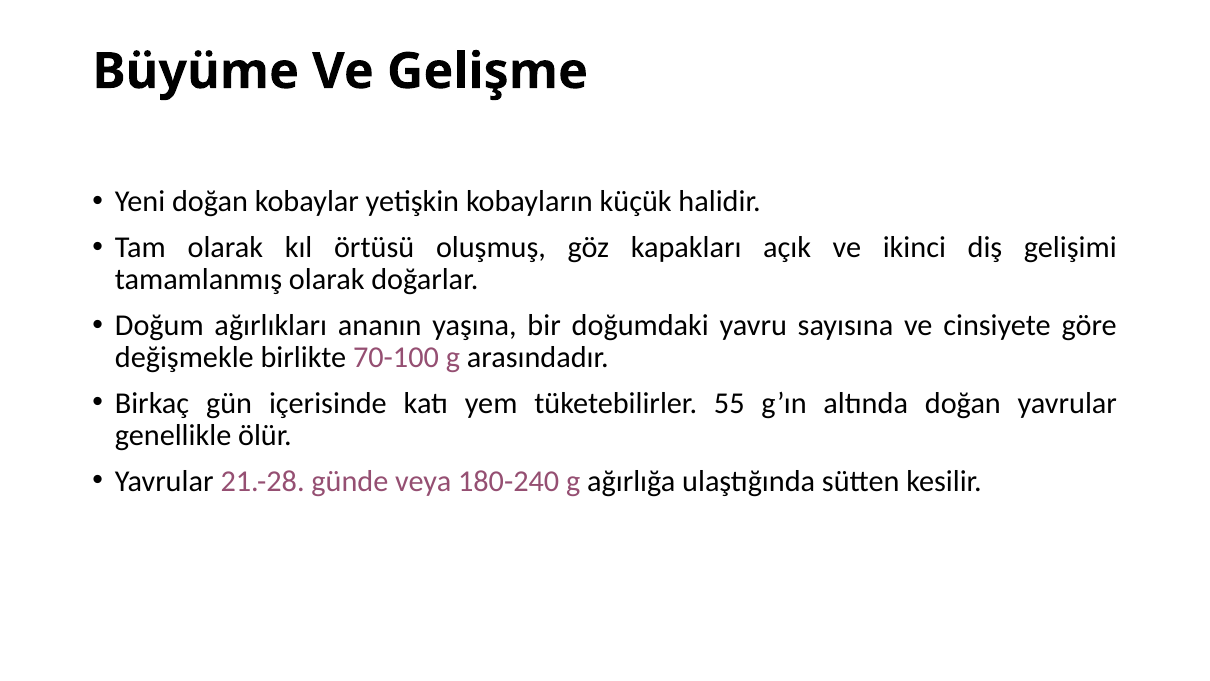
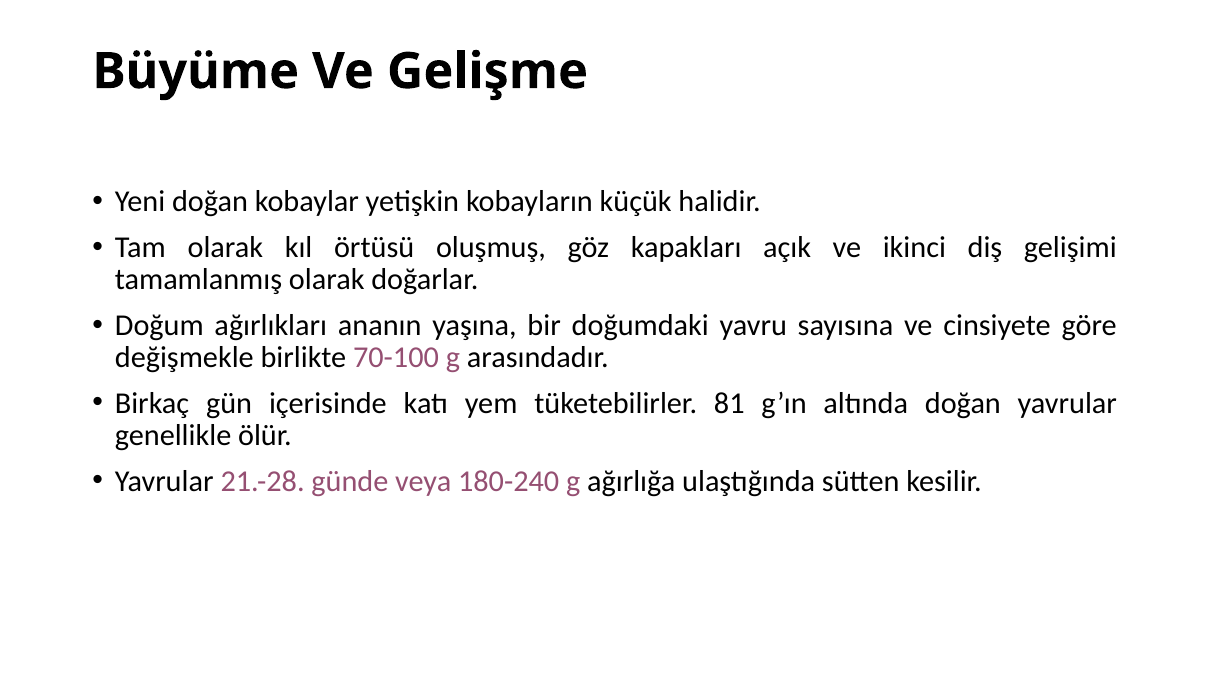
55: 55 -> 81
